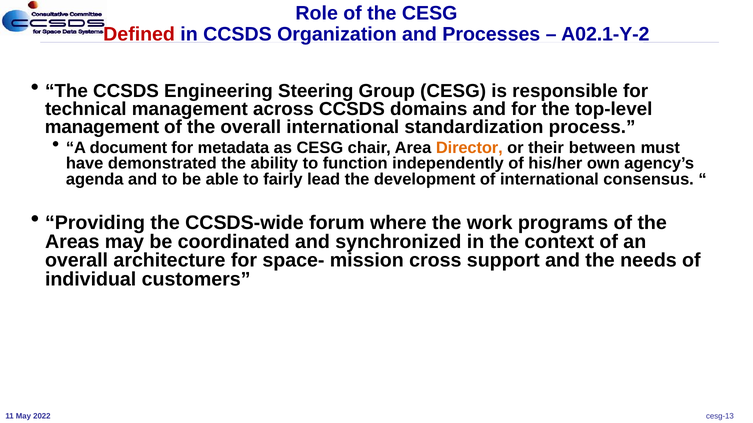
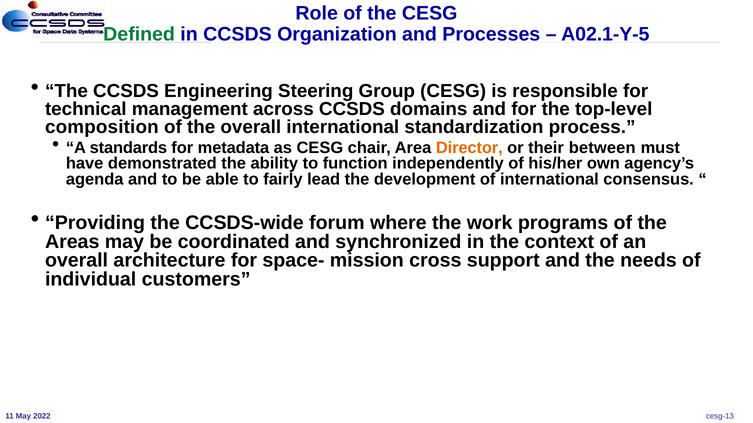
Defined colour: red -> green
A02.1-Y-2: A02.1-Y-2 -> A02.1-Y-5
management at (102, 127): management -> composition
document: document -> standards
